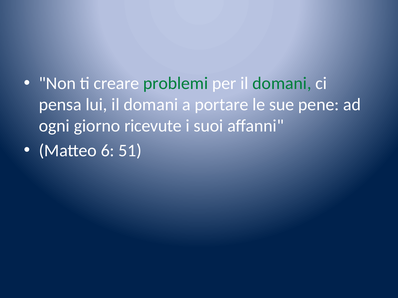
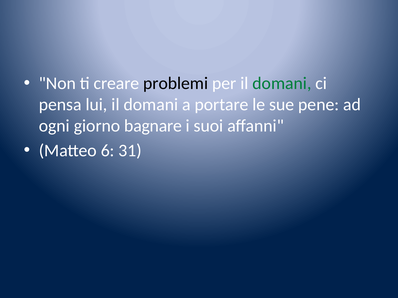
problemi colour: green -> black
ricevute: ricevute -> bagnare
51: 51 -> 31
